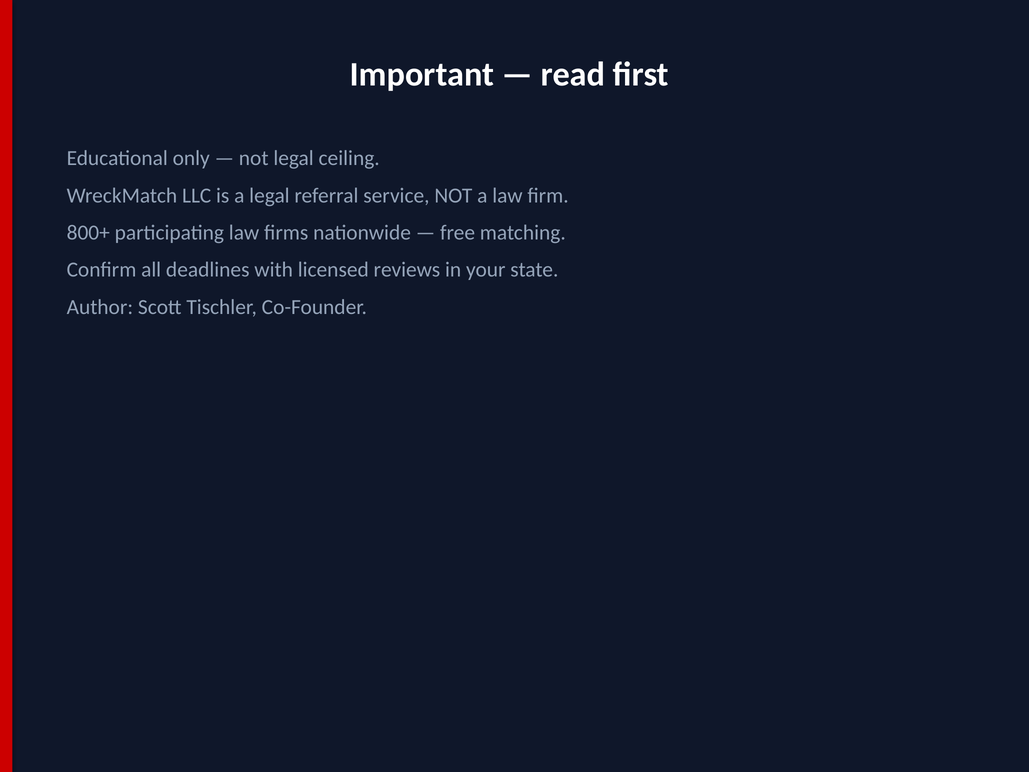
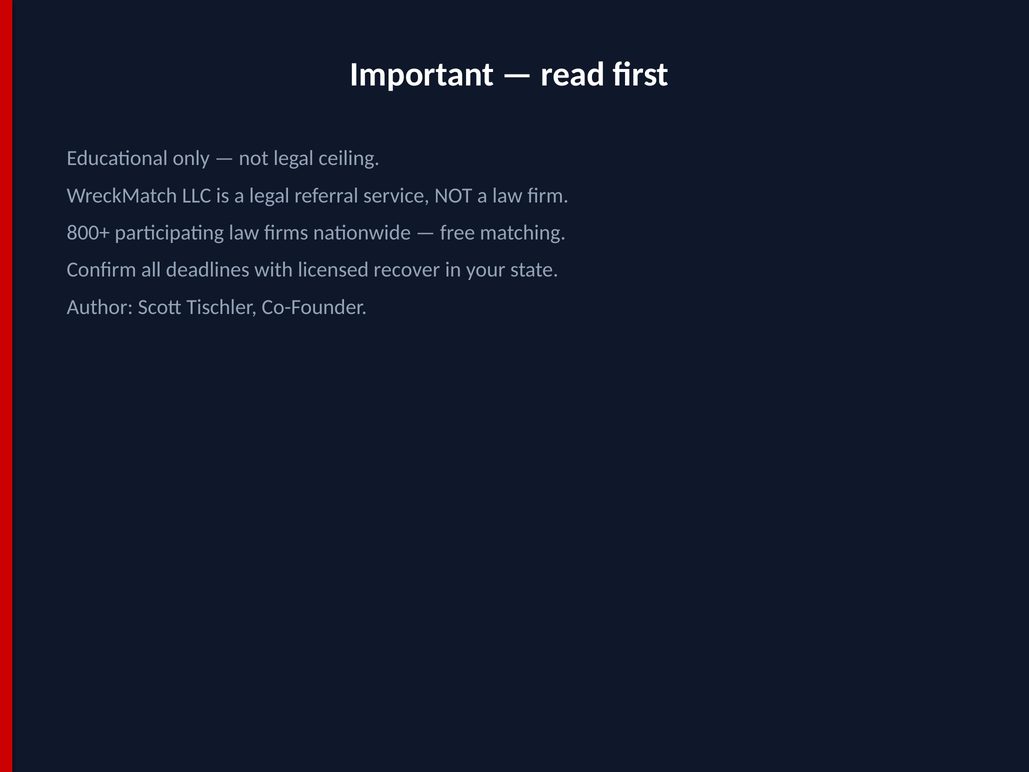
reviews: reviews -> recover
